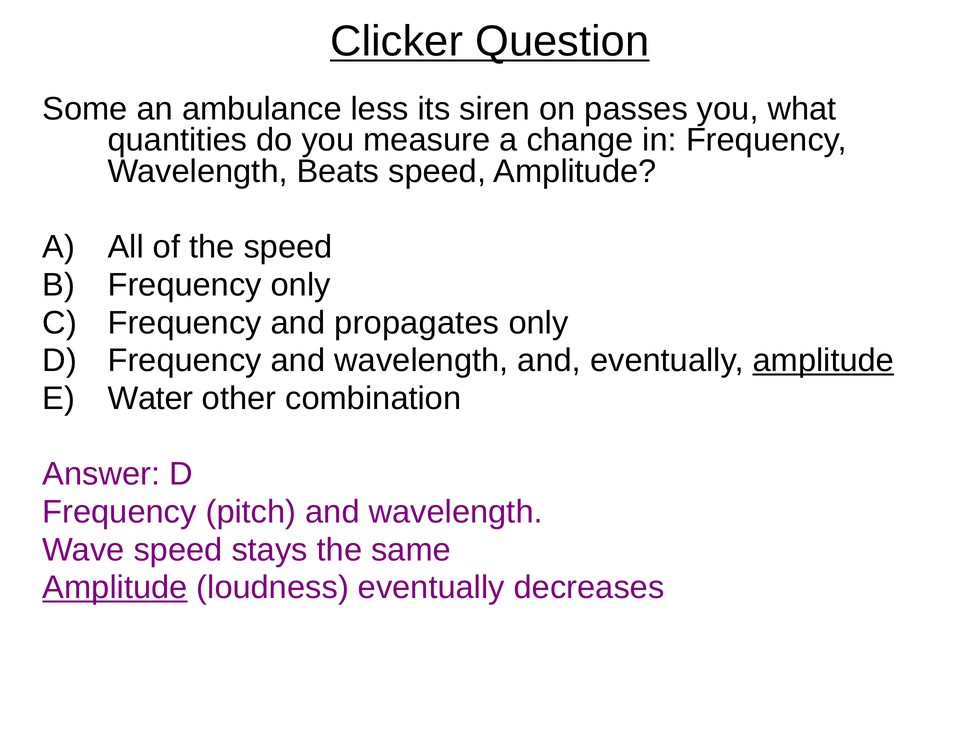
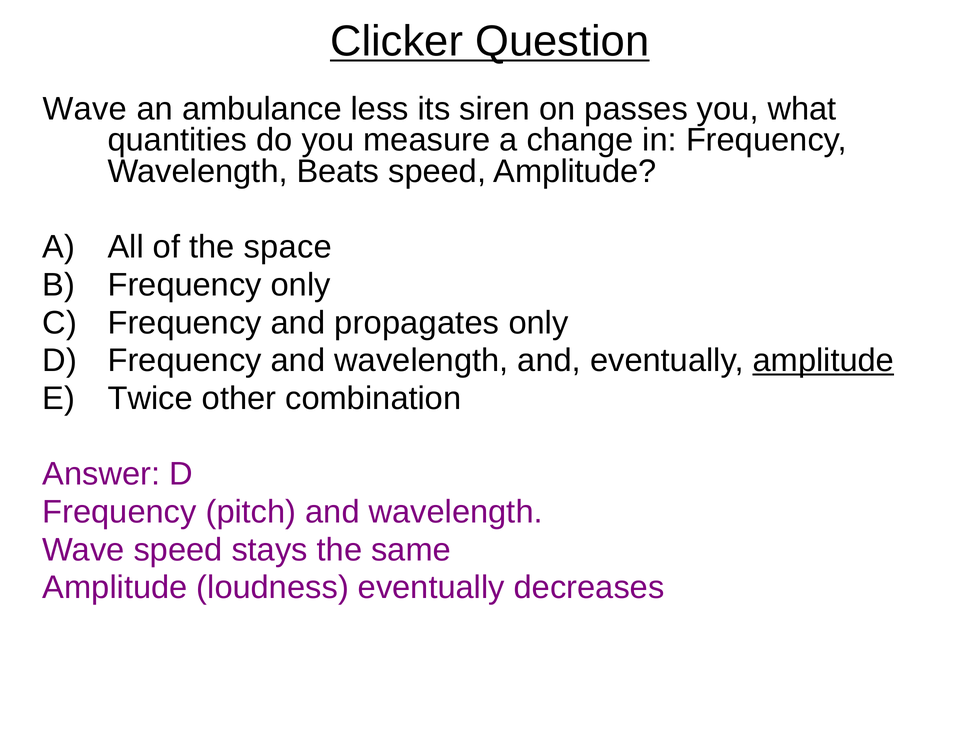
Some at (85, 109): Some -> Wave
the speed: speed -> space
Water: Water -> Twice
Amplitude at (115, 588) underline: present -> none
